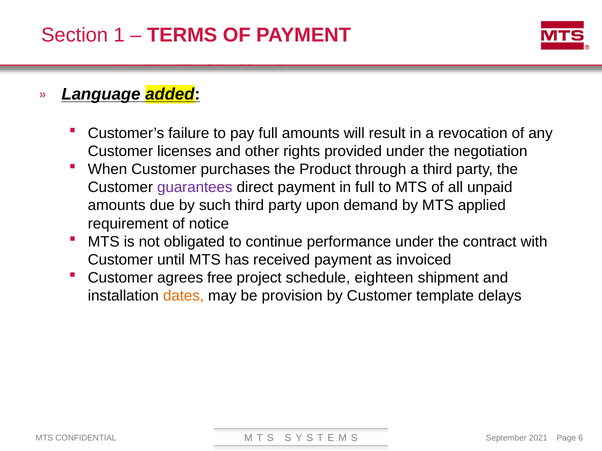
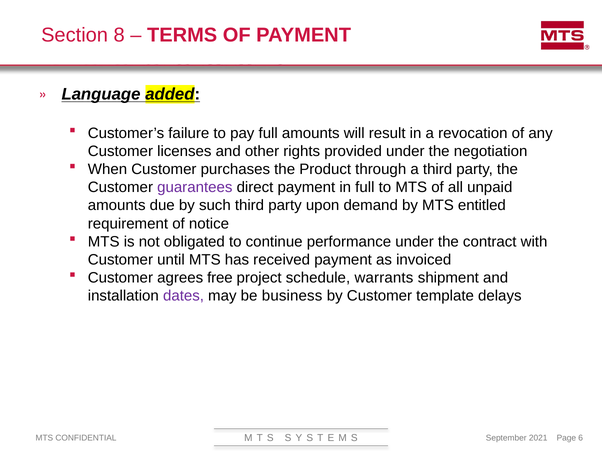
1: 1 -> 8
applied: applied -> entitled
eighteen: eighteen -> warrants
dates colour: orange -> purple
provision: provision -> business
